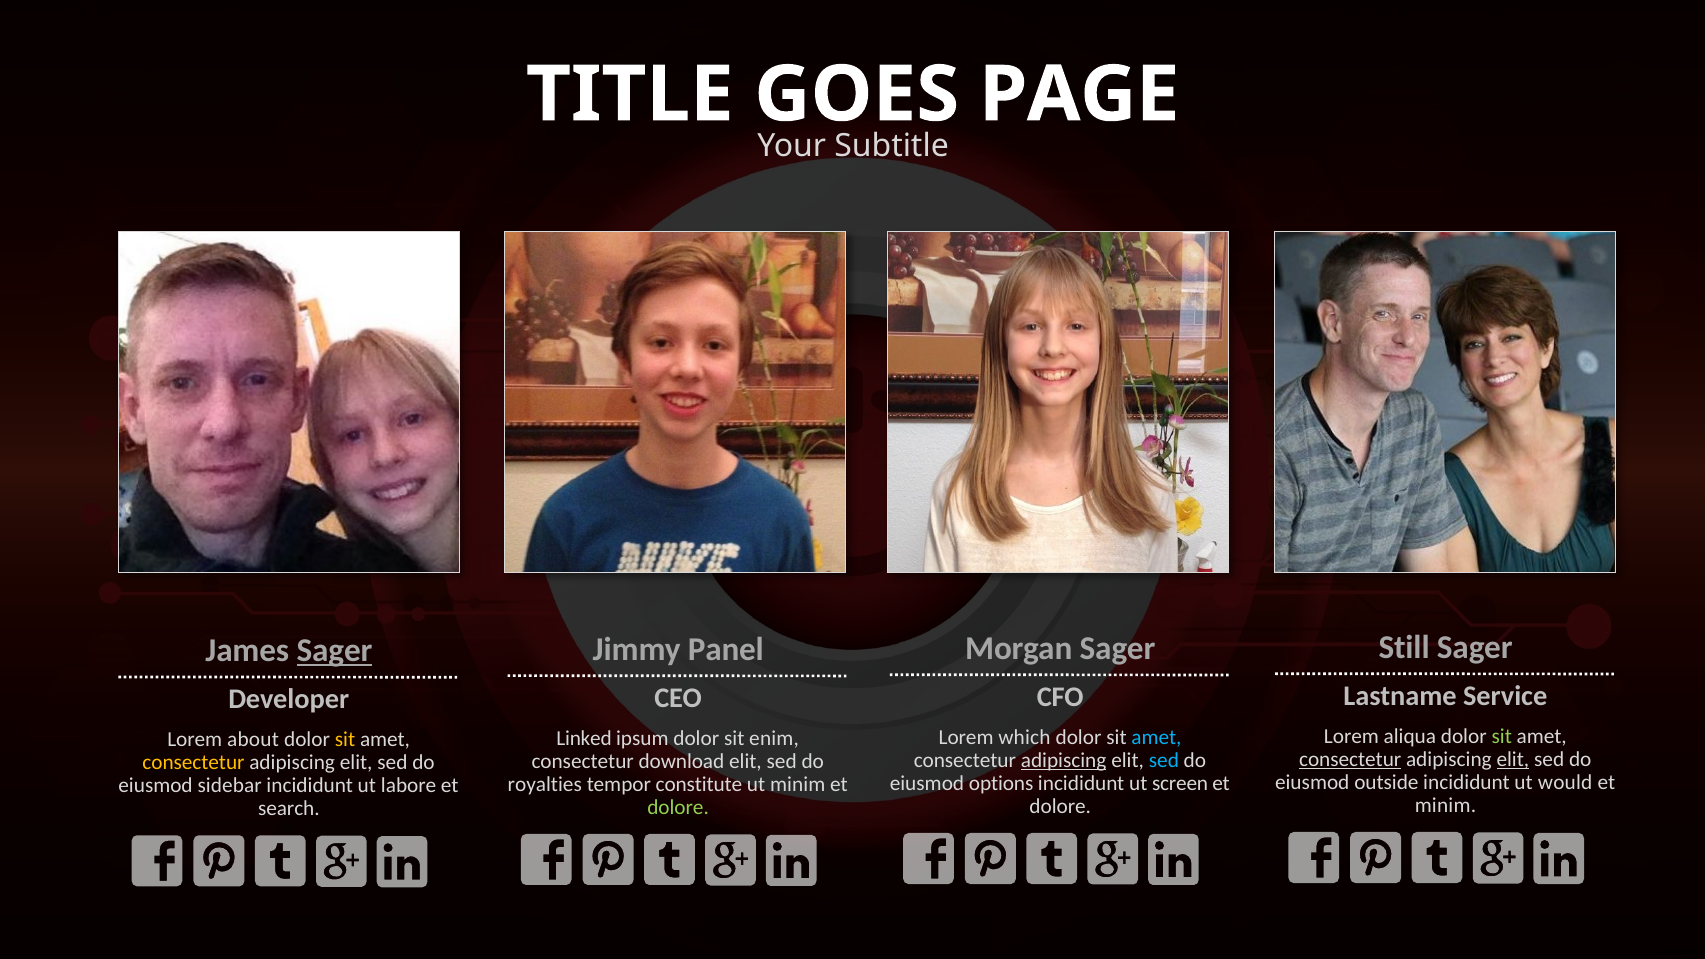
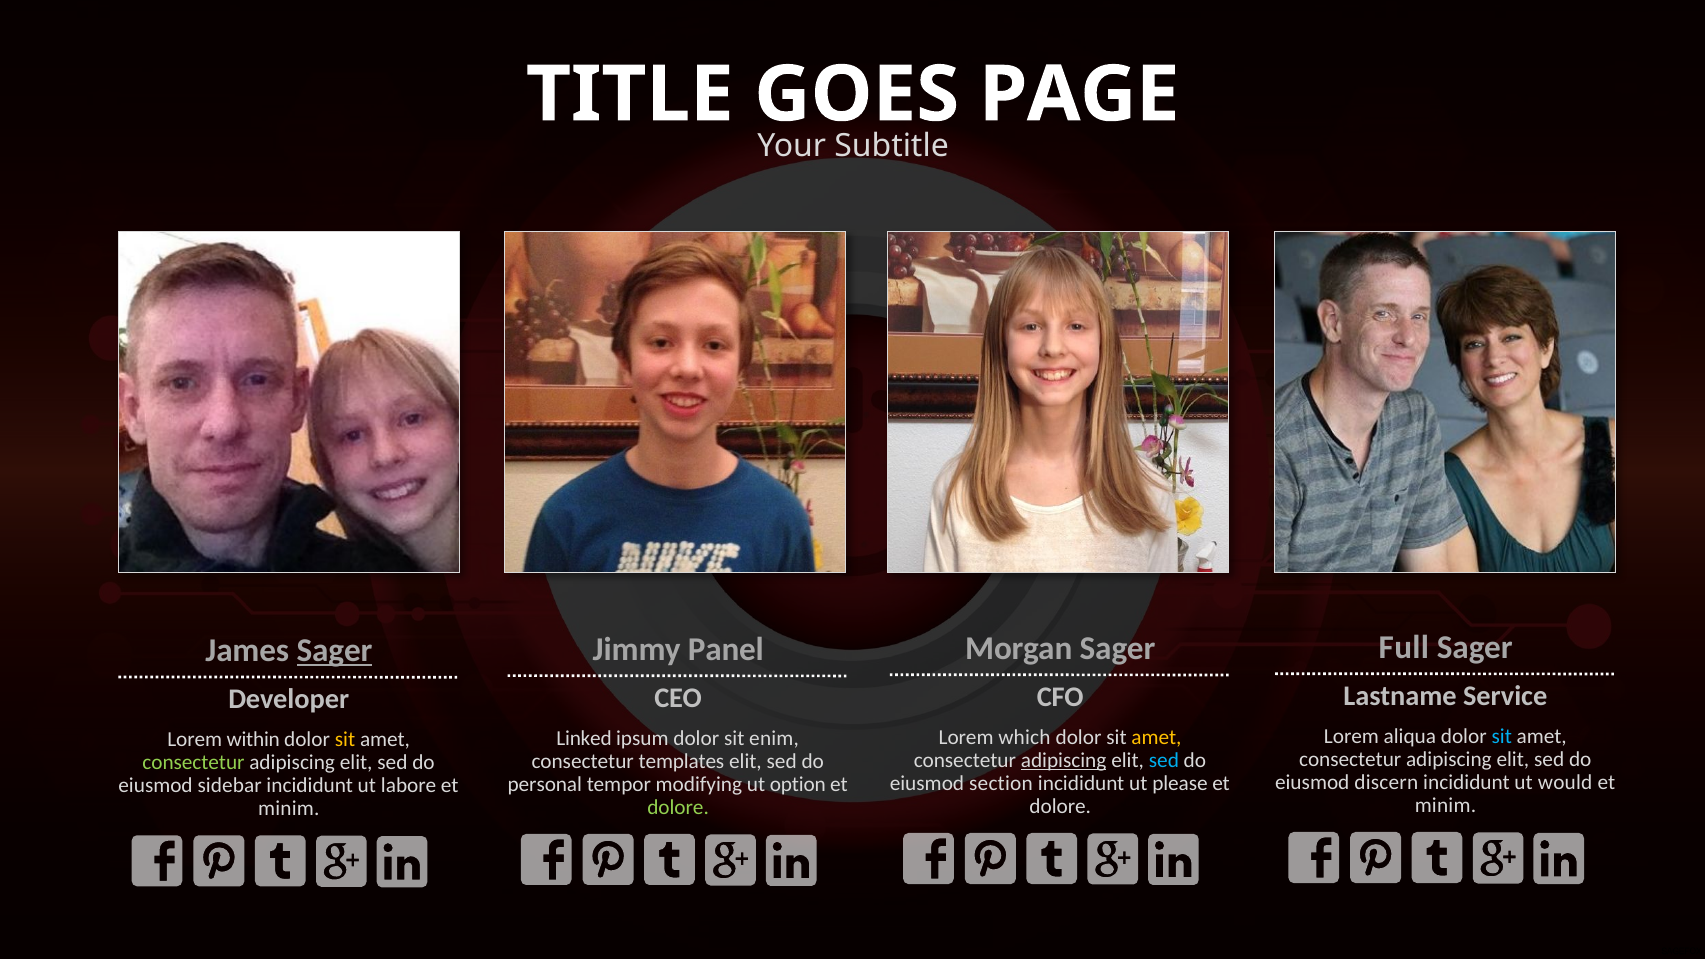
Still: Still -> Full
sit at (1502, 736) colour: light green -> light blue
amet at (1156, 737) colour: light blue -> yellow
about: about -> within
consectetur at (1350, 759) underline: present -> none
elit at (1513, 759) underline: present -> none
download: download -> templates
consectetur at (194, 763) colour: yellow -> light green
outside: outside -> discern
options: options -> section
screen: screen -> please
royalties: royalties -> personal
constitute: constitute -> modifying
ut minim: minim -> option
search at (289, 809): search -> minim
